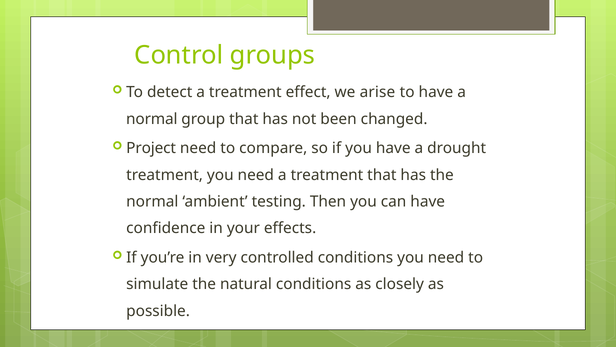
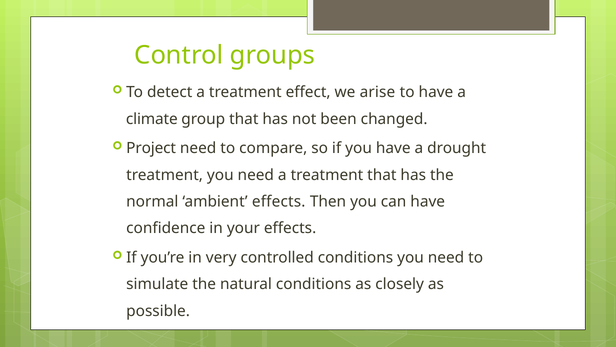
normal at (152, 119): normal -> climate
ambient testing: testing -> effects
